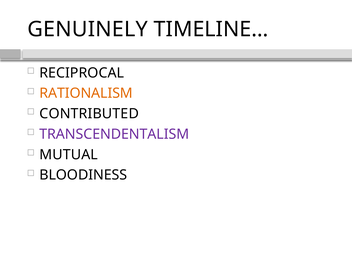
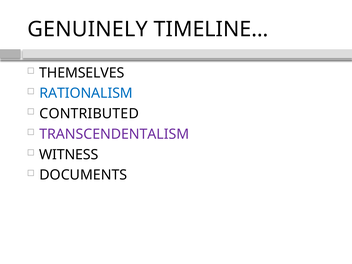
RECIPROCAL: RECIPROCAL -> THEMSELVES
RATIONALISM colour: orange -> blue
MUTUAL: MUTUAL -> WITNESS
BLOODINESS: BLOODINESS -> DOCUMENTS
